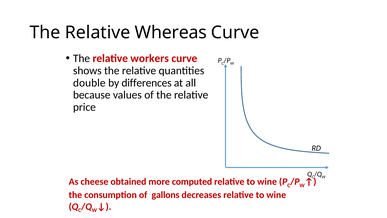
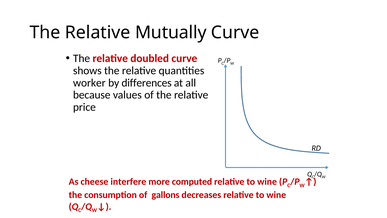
Whereas: Whereas -> Mutually
workers: workers -> doubled
double: double -> worker
obtained: obtained -> interfere
